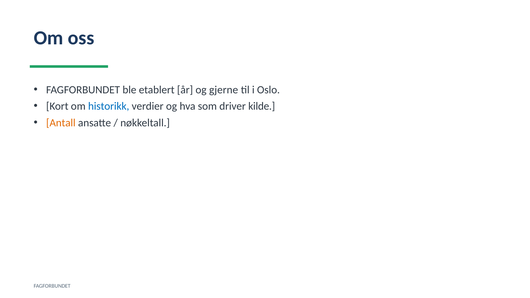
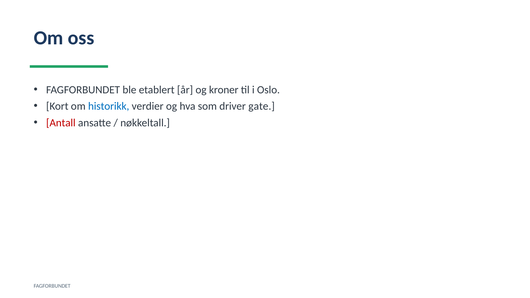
gjerne: gjerne -> kroner
kilde: kilde -> gate
Antall colour: orange -> red
